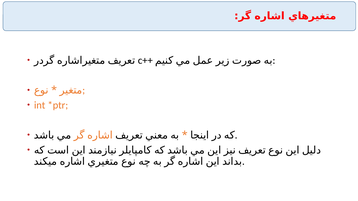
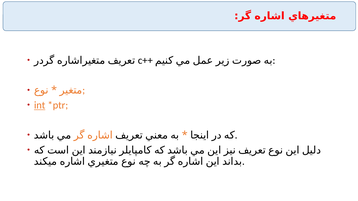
int underline: none -> present
